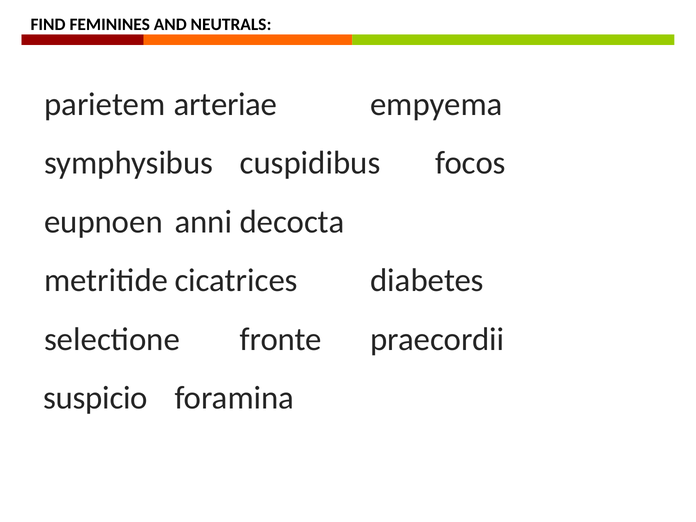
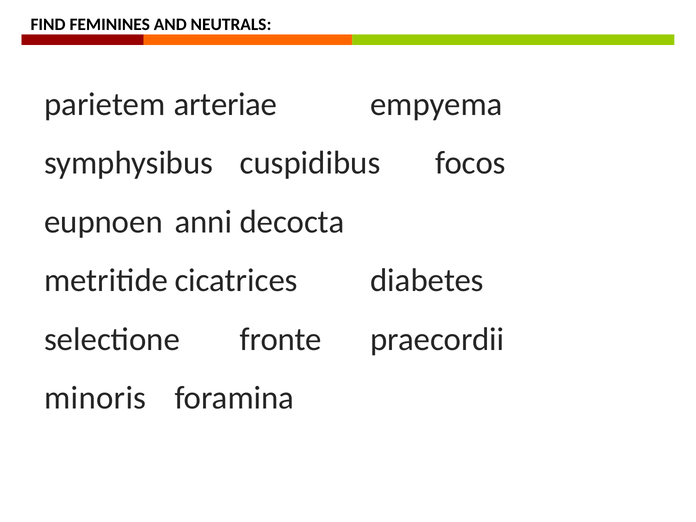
suspicio: suspicio -> minoris
